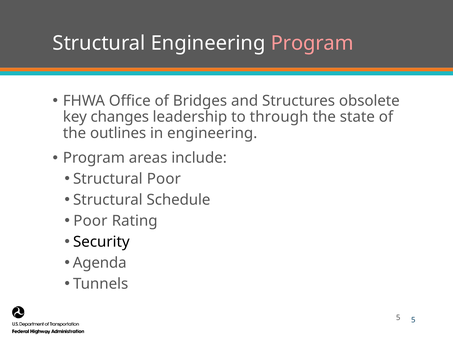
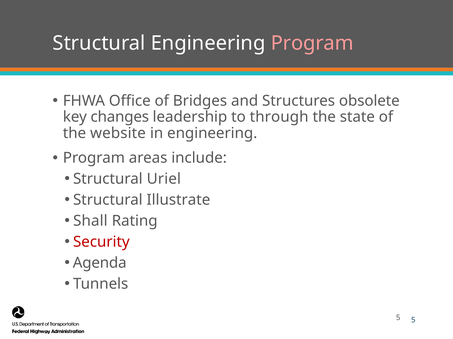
outlines: outlines -> website
Structural Poor: Poor -> Uriel
Schedule: Schedule -> Illustrate
Poor at (90, 221): Poor -> Shall
Security colour: black -> red
